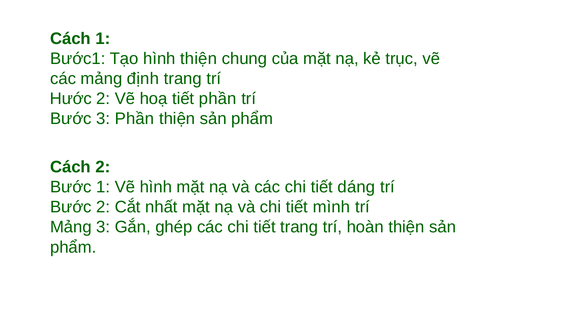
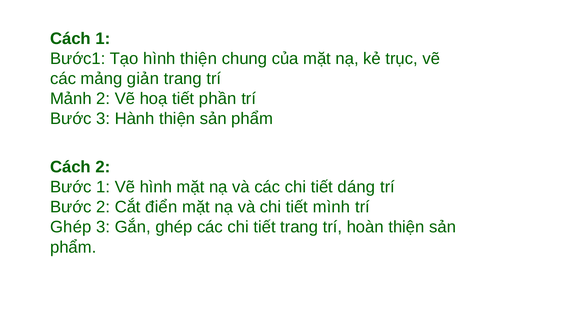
định: định -> giản
Hước: Hước -> Mảnh
3 Phần: Phần -> Hành
nhất: nhất -> điển
Mảng at (71, 227): Mảng -> Ghép
